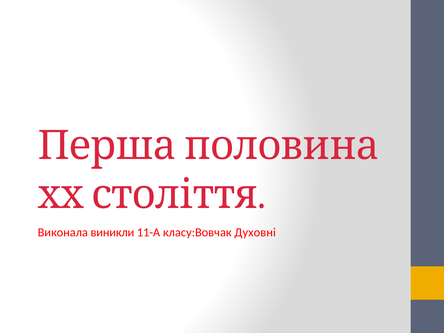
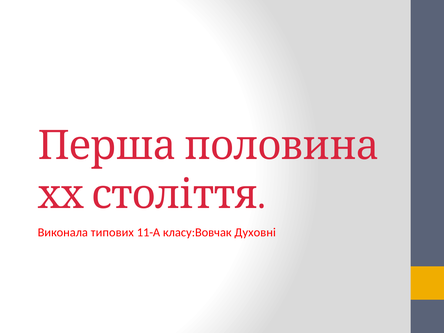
виникли: виникли -> типових
